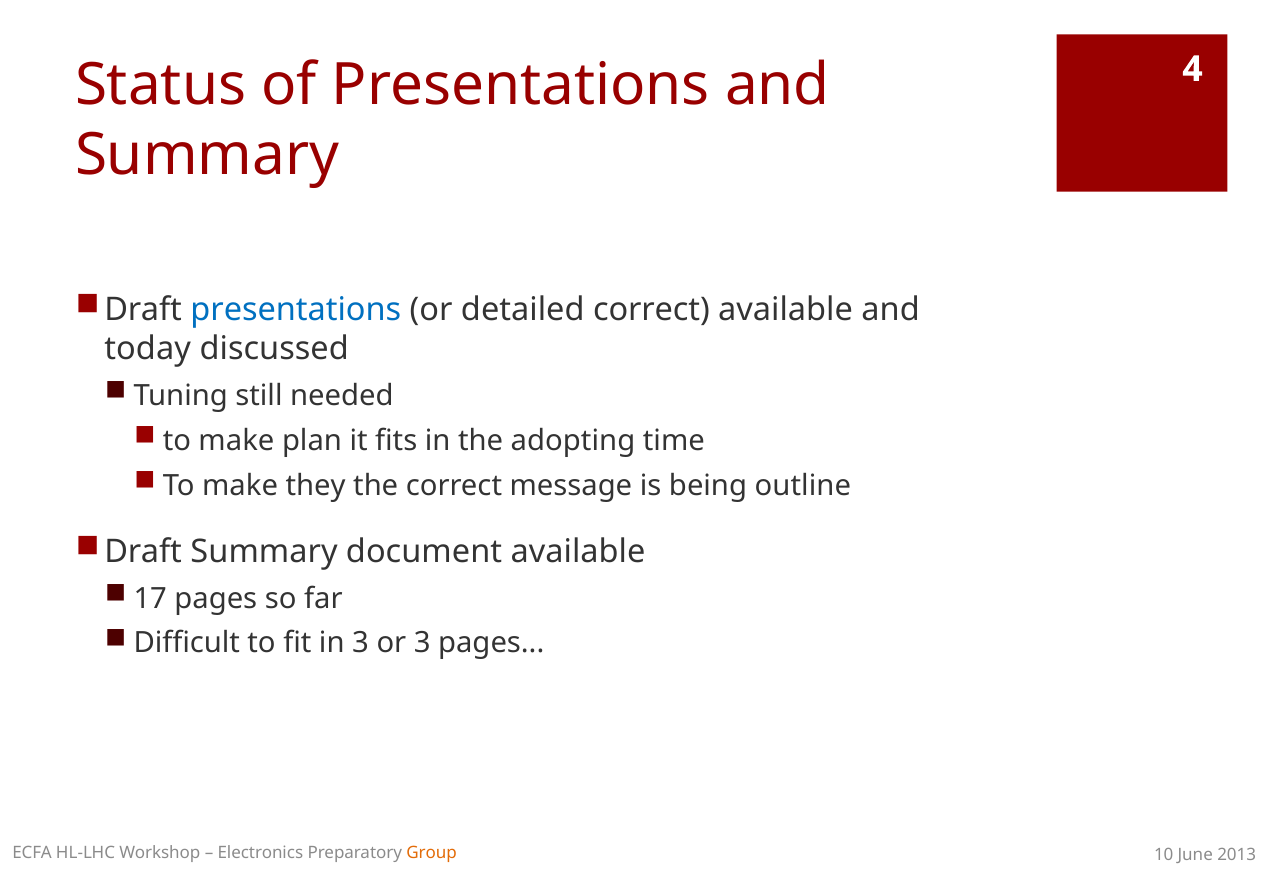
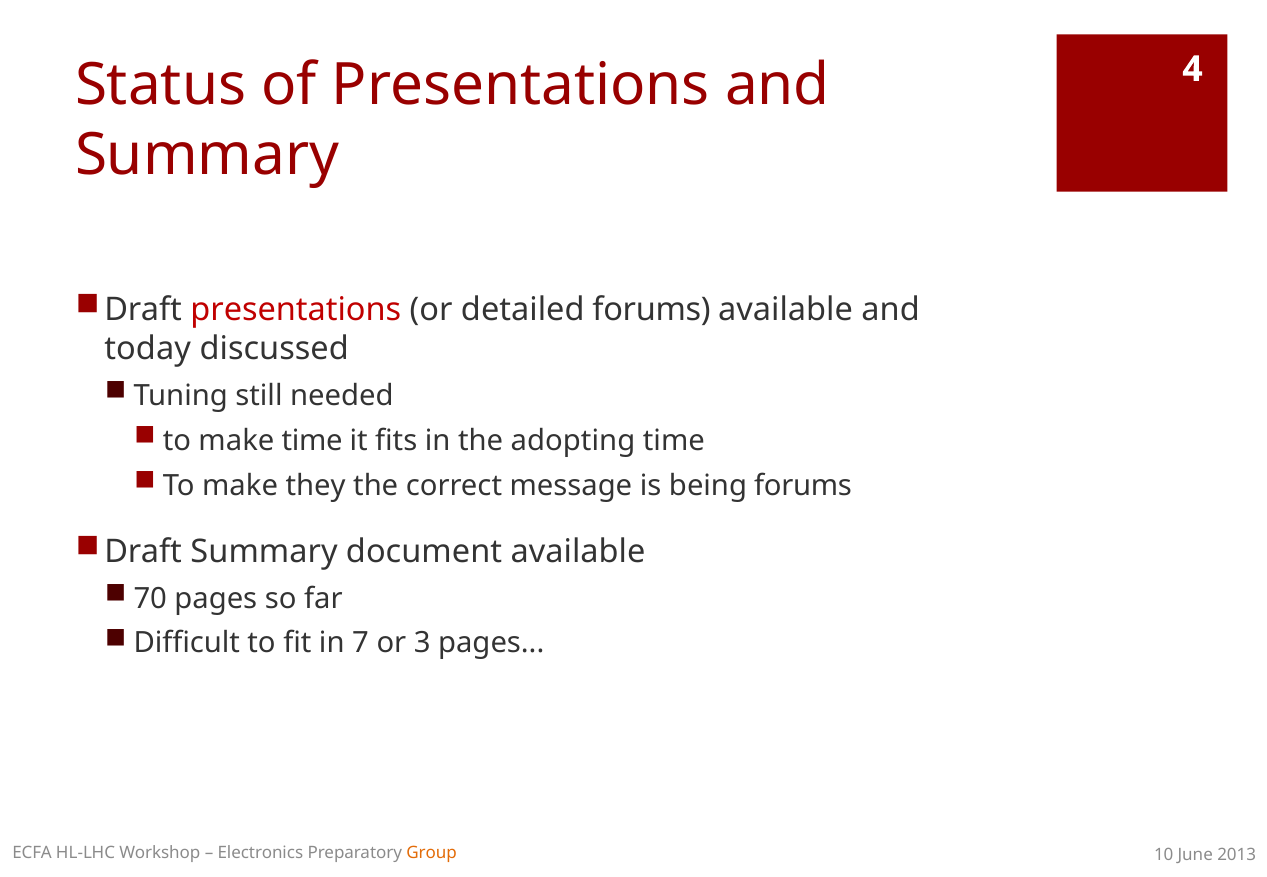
presentations at (296, 310) colour: blue -> red
detailed correct: correct -> forums
make plan: plan -> time
being outline: outline -> forums
17: 17 -> 70
in 3: 3 -> 7
